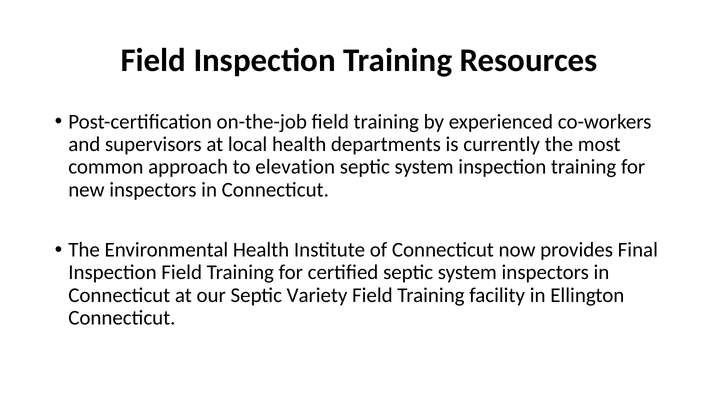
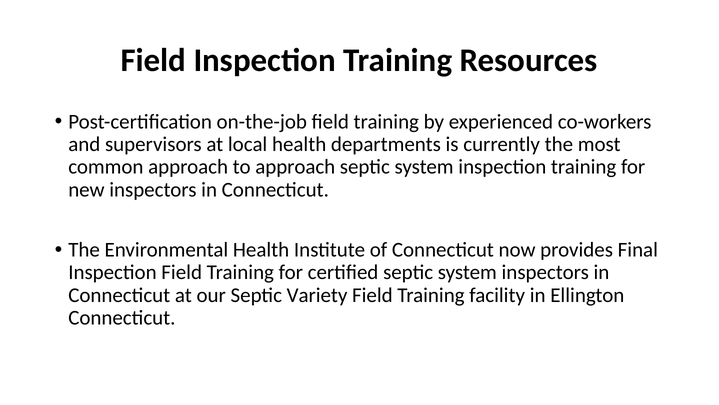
to elevation: elevation -> approach
